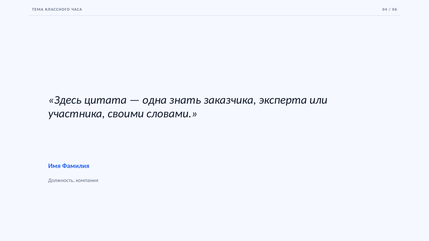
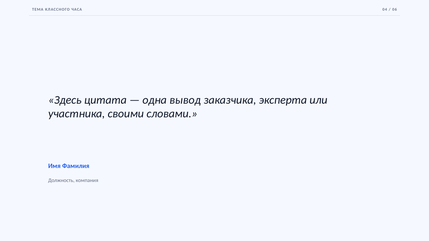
знать: знать -> вывод
